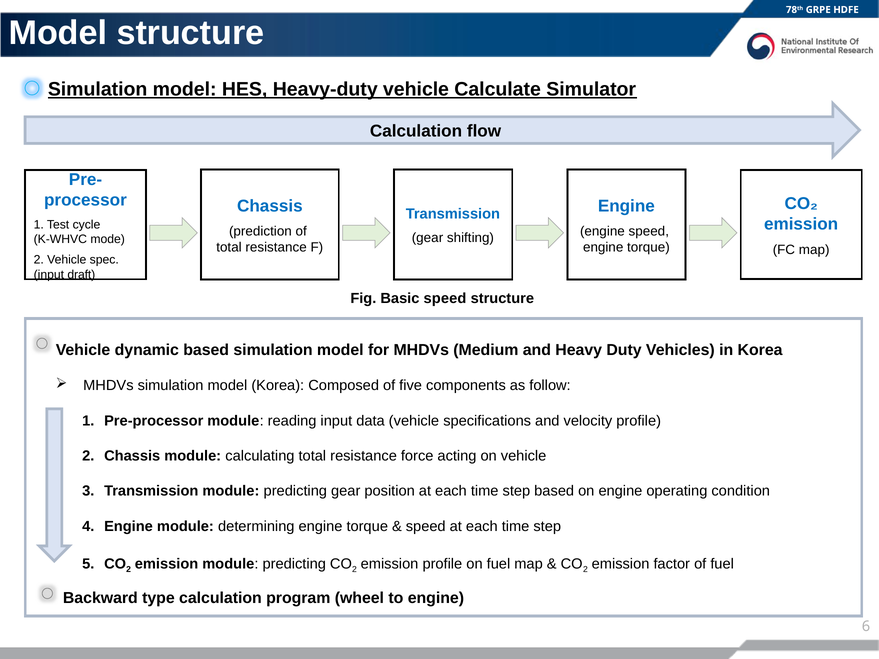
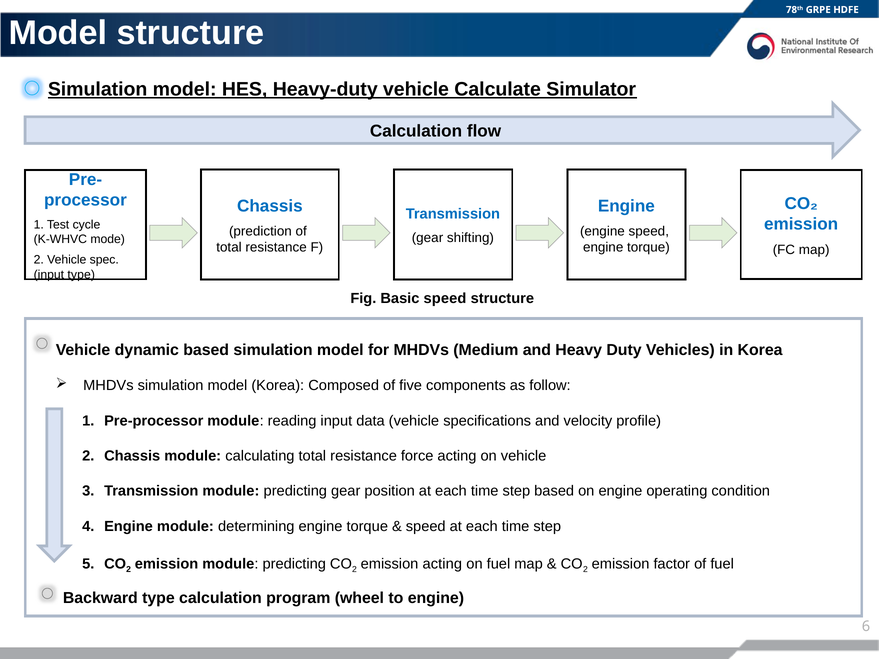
input draft: draft -> type
emission profile: profile -> acting
